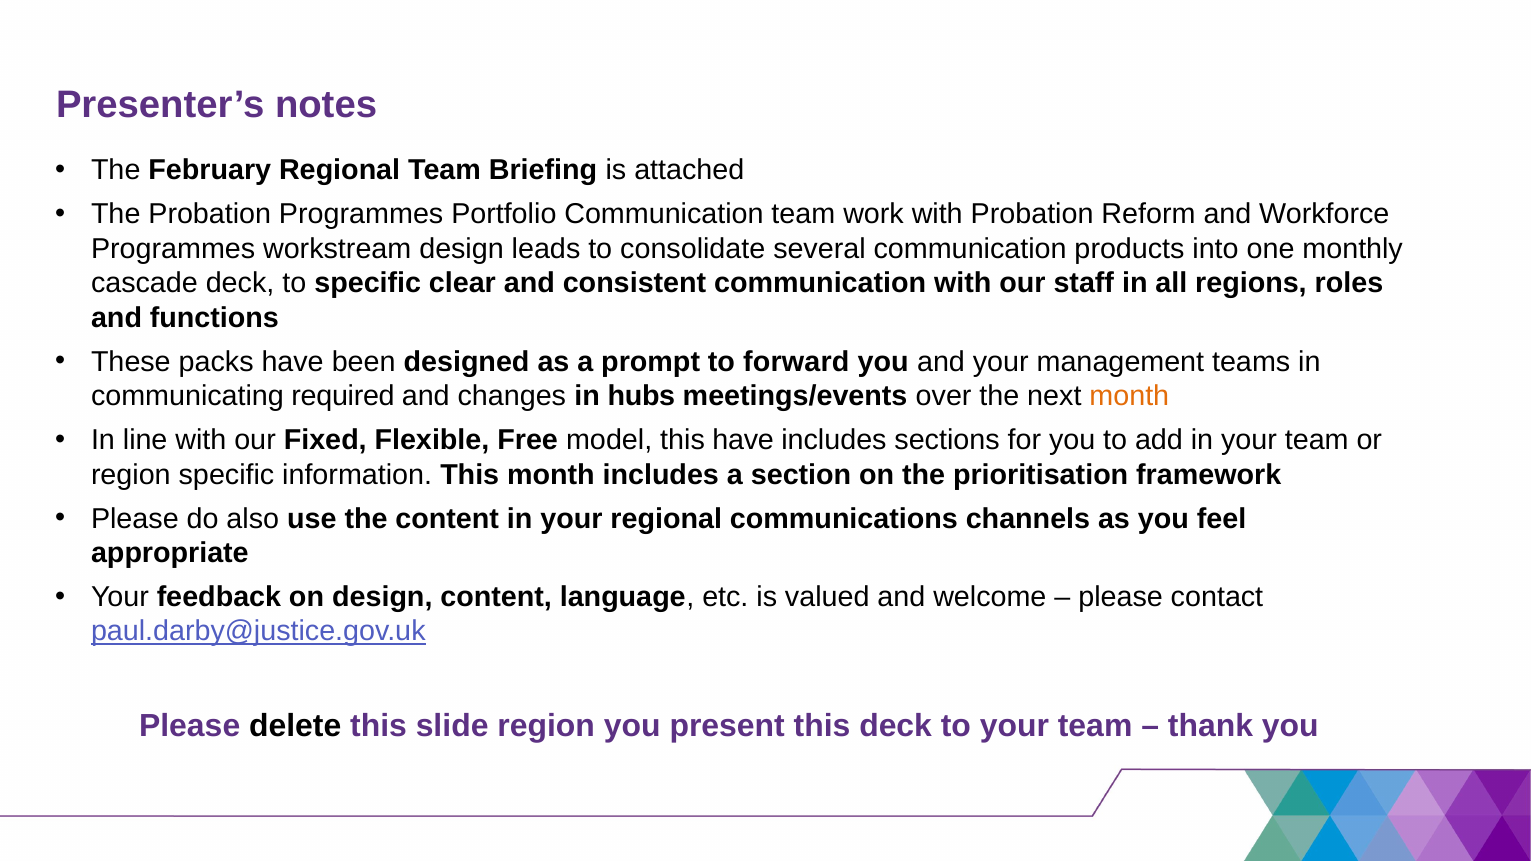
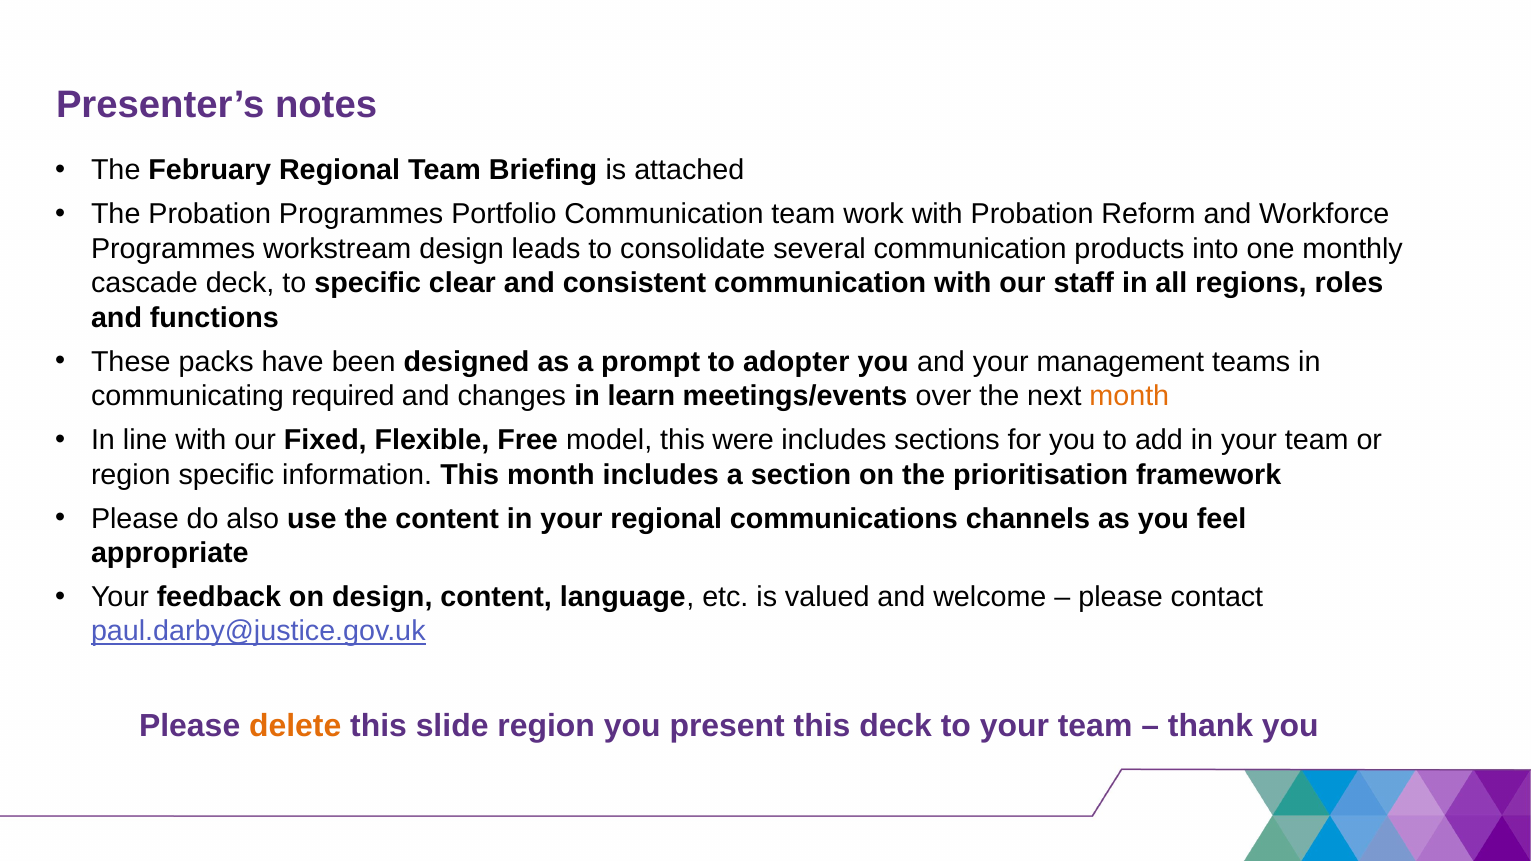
forward: forward -> adopter
hubs: hubs -> learn
this have: have -> were
delete colour: black -> orange
